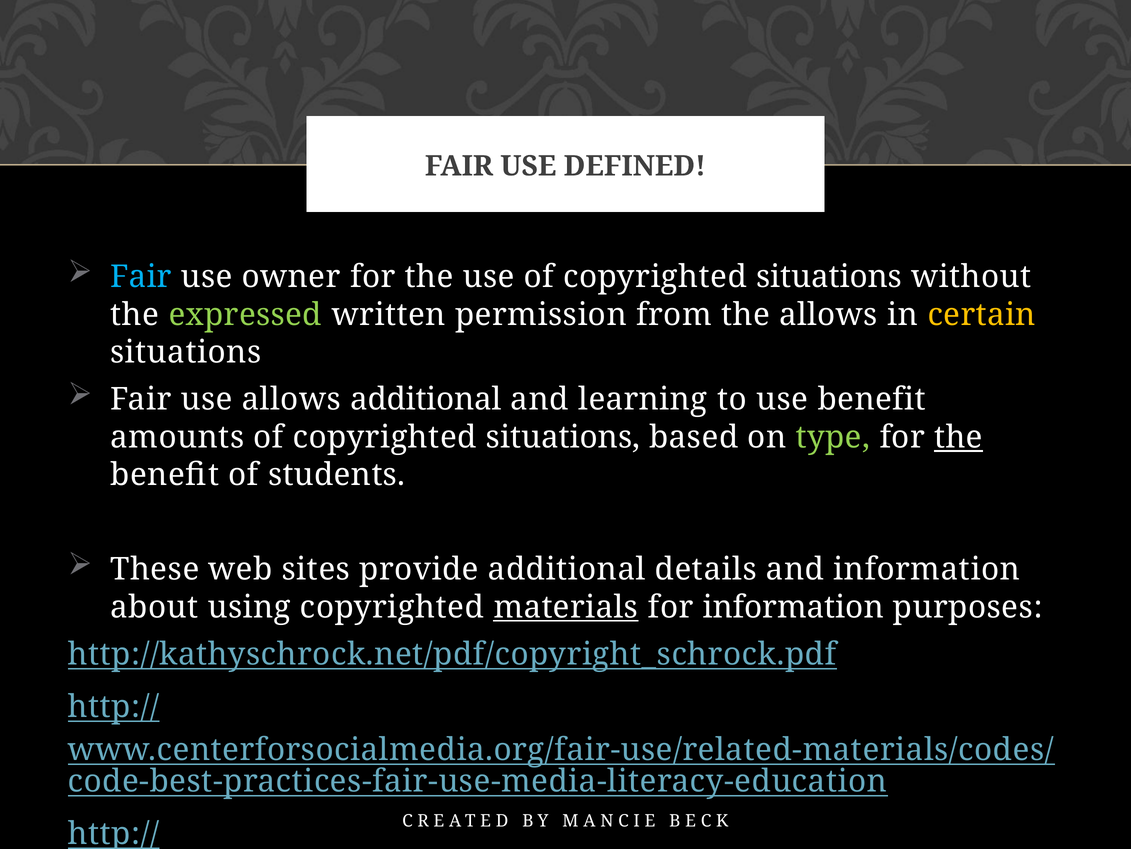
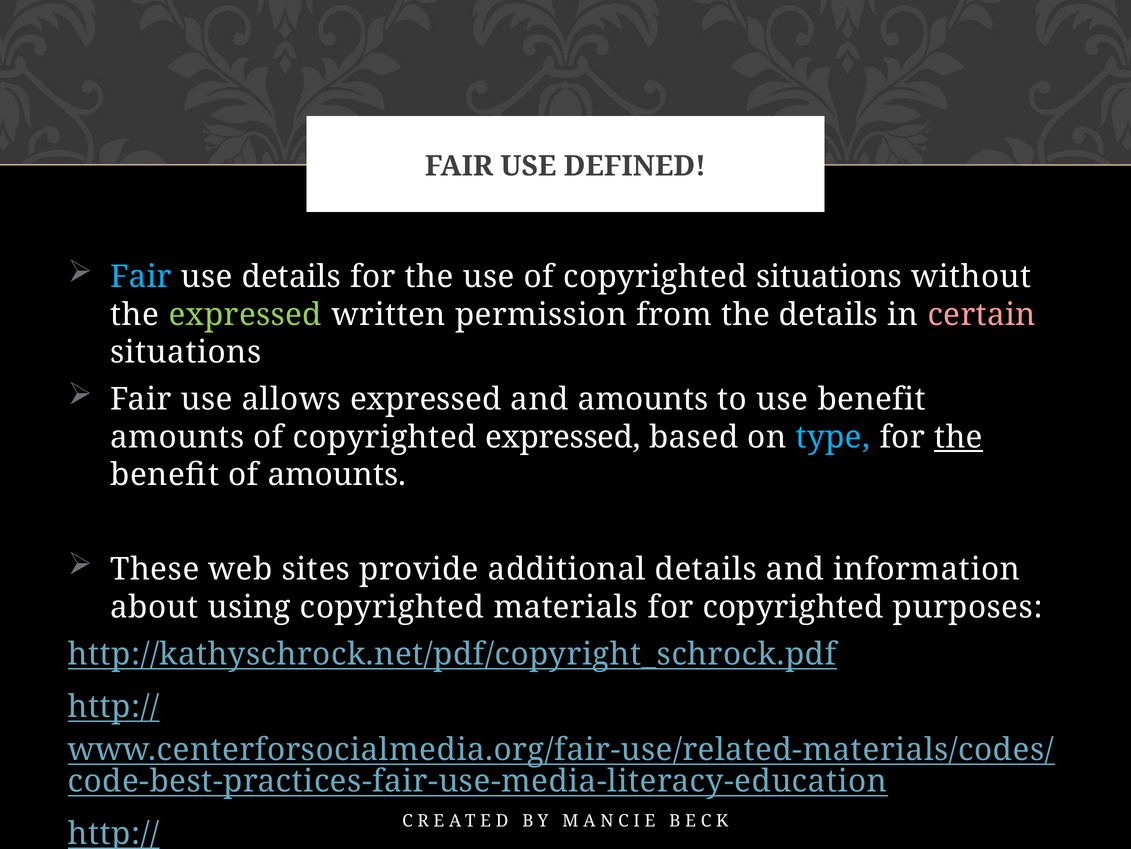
use owner: owner -> details
the allows: allows -> details
certain colour: yellow -> pink
allows additional: additional -> expressed
and learning: learning -> amounts
amounts of copyrighted situations: situations -> expressed
type colour: light green -> light blue
of students: students -> amounts
materials underline: present -> none
for information: information -> copyrighted
